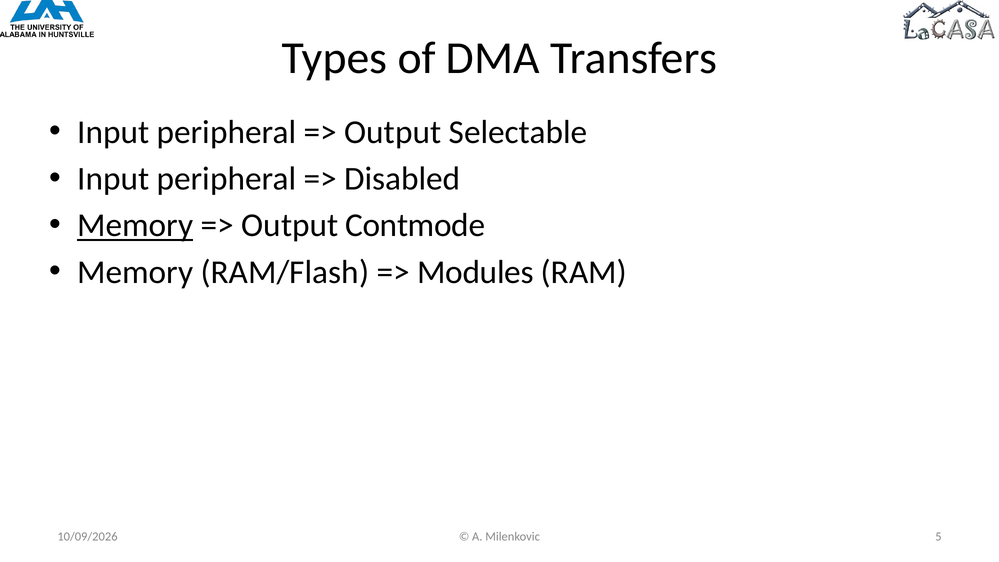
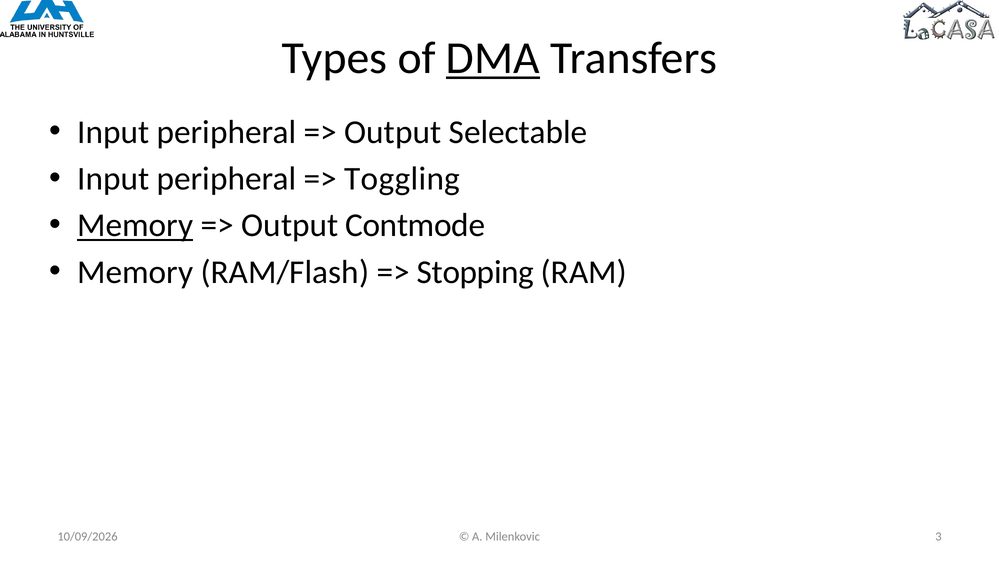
DMA underline: none -> present
Disabled: Disabled -> Toggling
Modules: Modules -> Stopping
5: 5 -> 3
